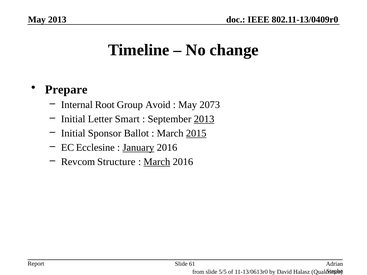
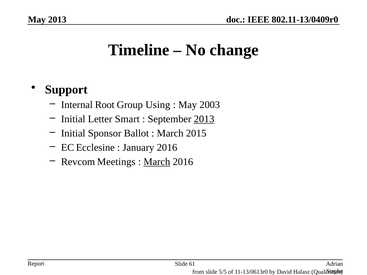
Prepare: Prepare -> Support
Avoid: Avoid -> Using
2073: 2073 -> 2003
2015 underline: present -> none
January underline: present -> none
Structure: Structure -> Meetings
